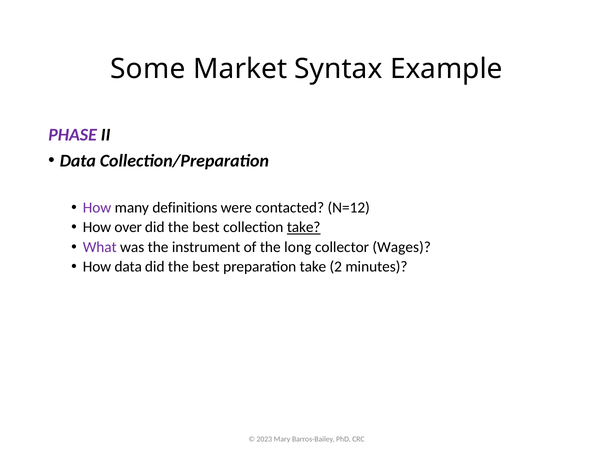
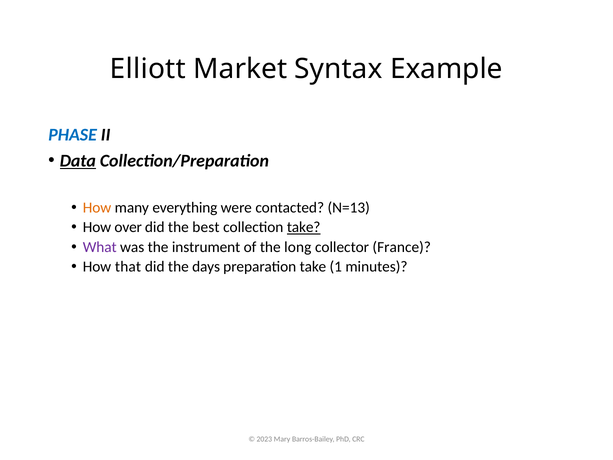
Some: Some -> Elliott
PHASE colour: purple -> blue
Data at (78, 161) underline: none -> present
How at (97, 208) colour: purple -> orange
definitions: definitions -> everything
N=12: N=12 -> N=13
Wages: Wages -> France
How data: data -> that
best at (206, 267): best -> days
2: 2 -> 1
